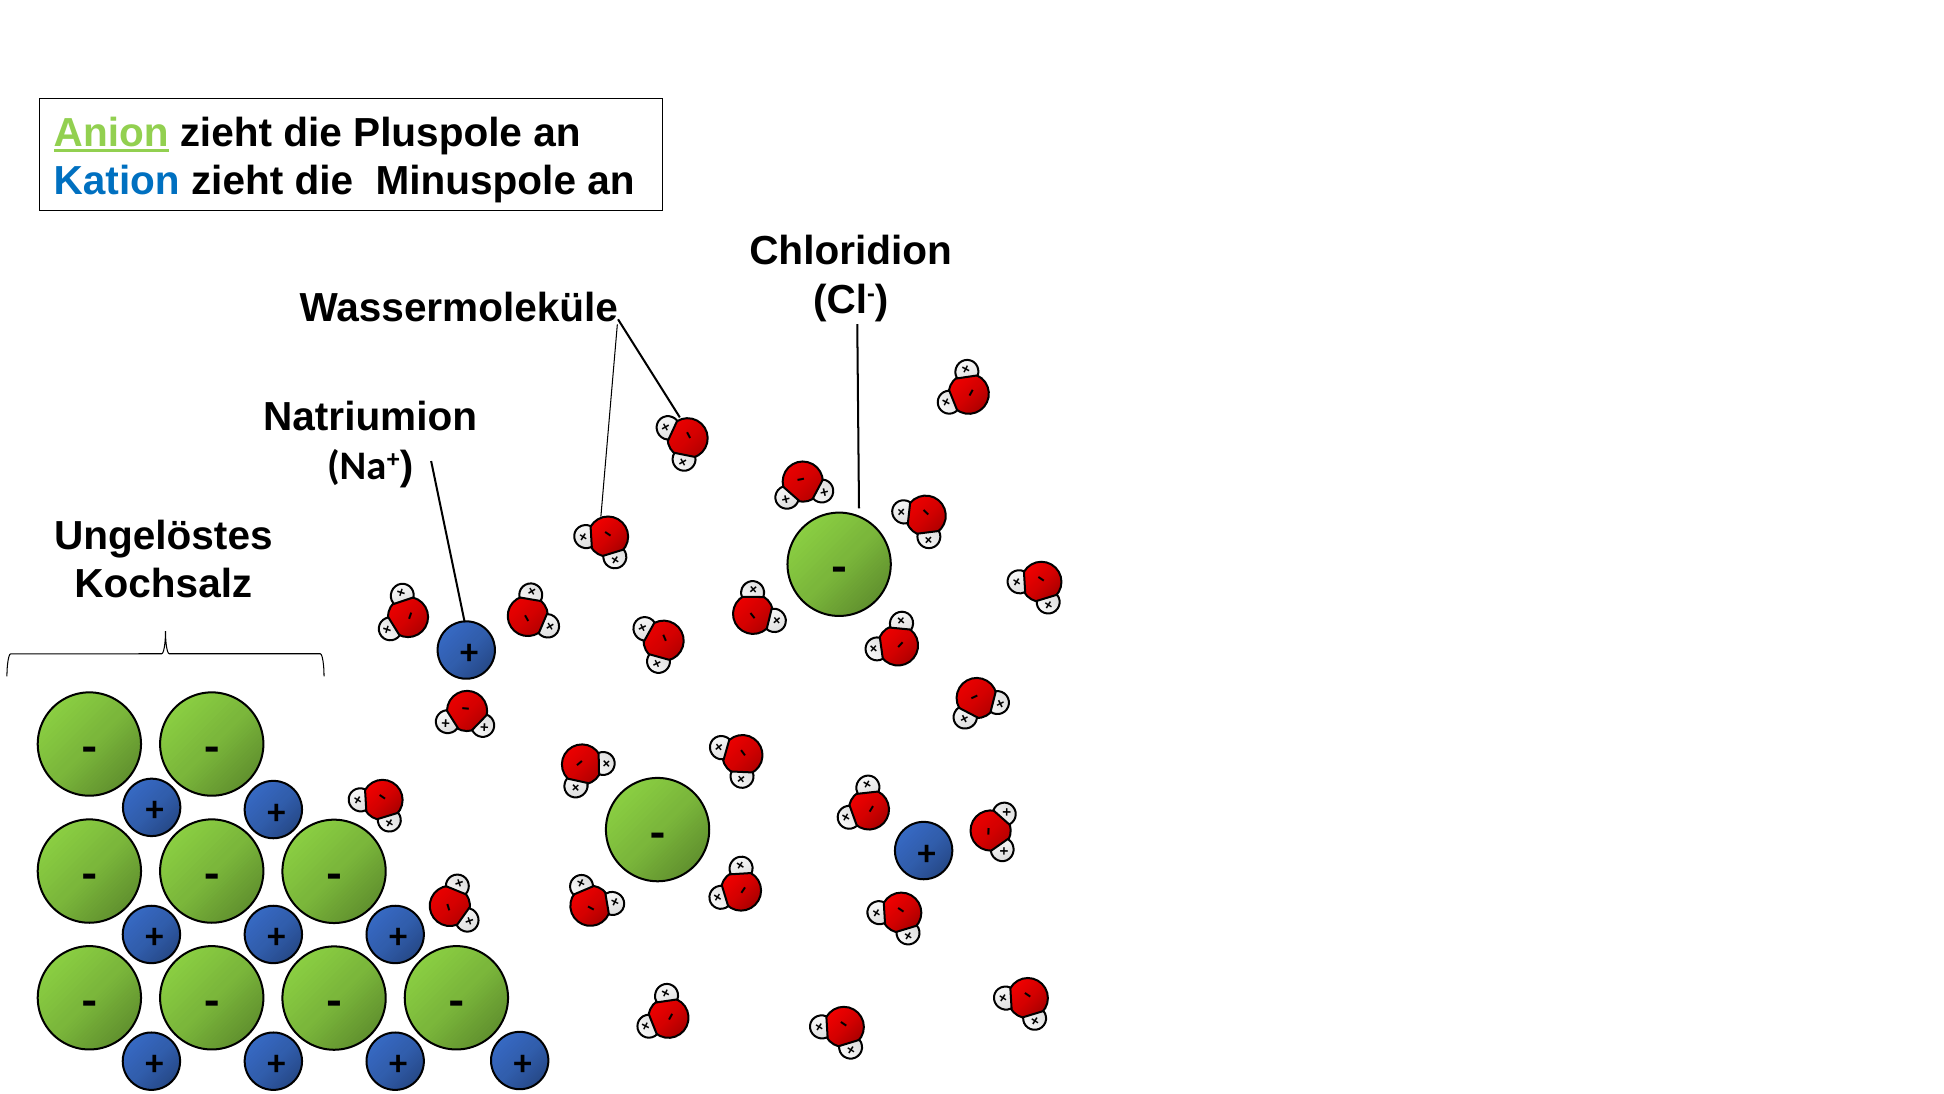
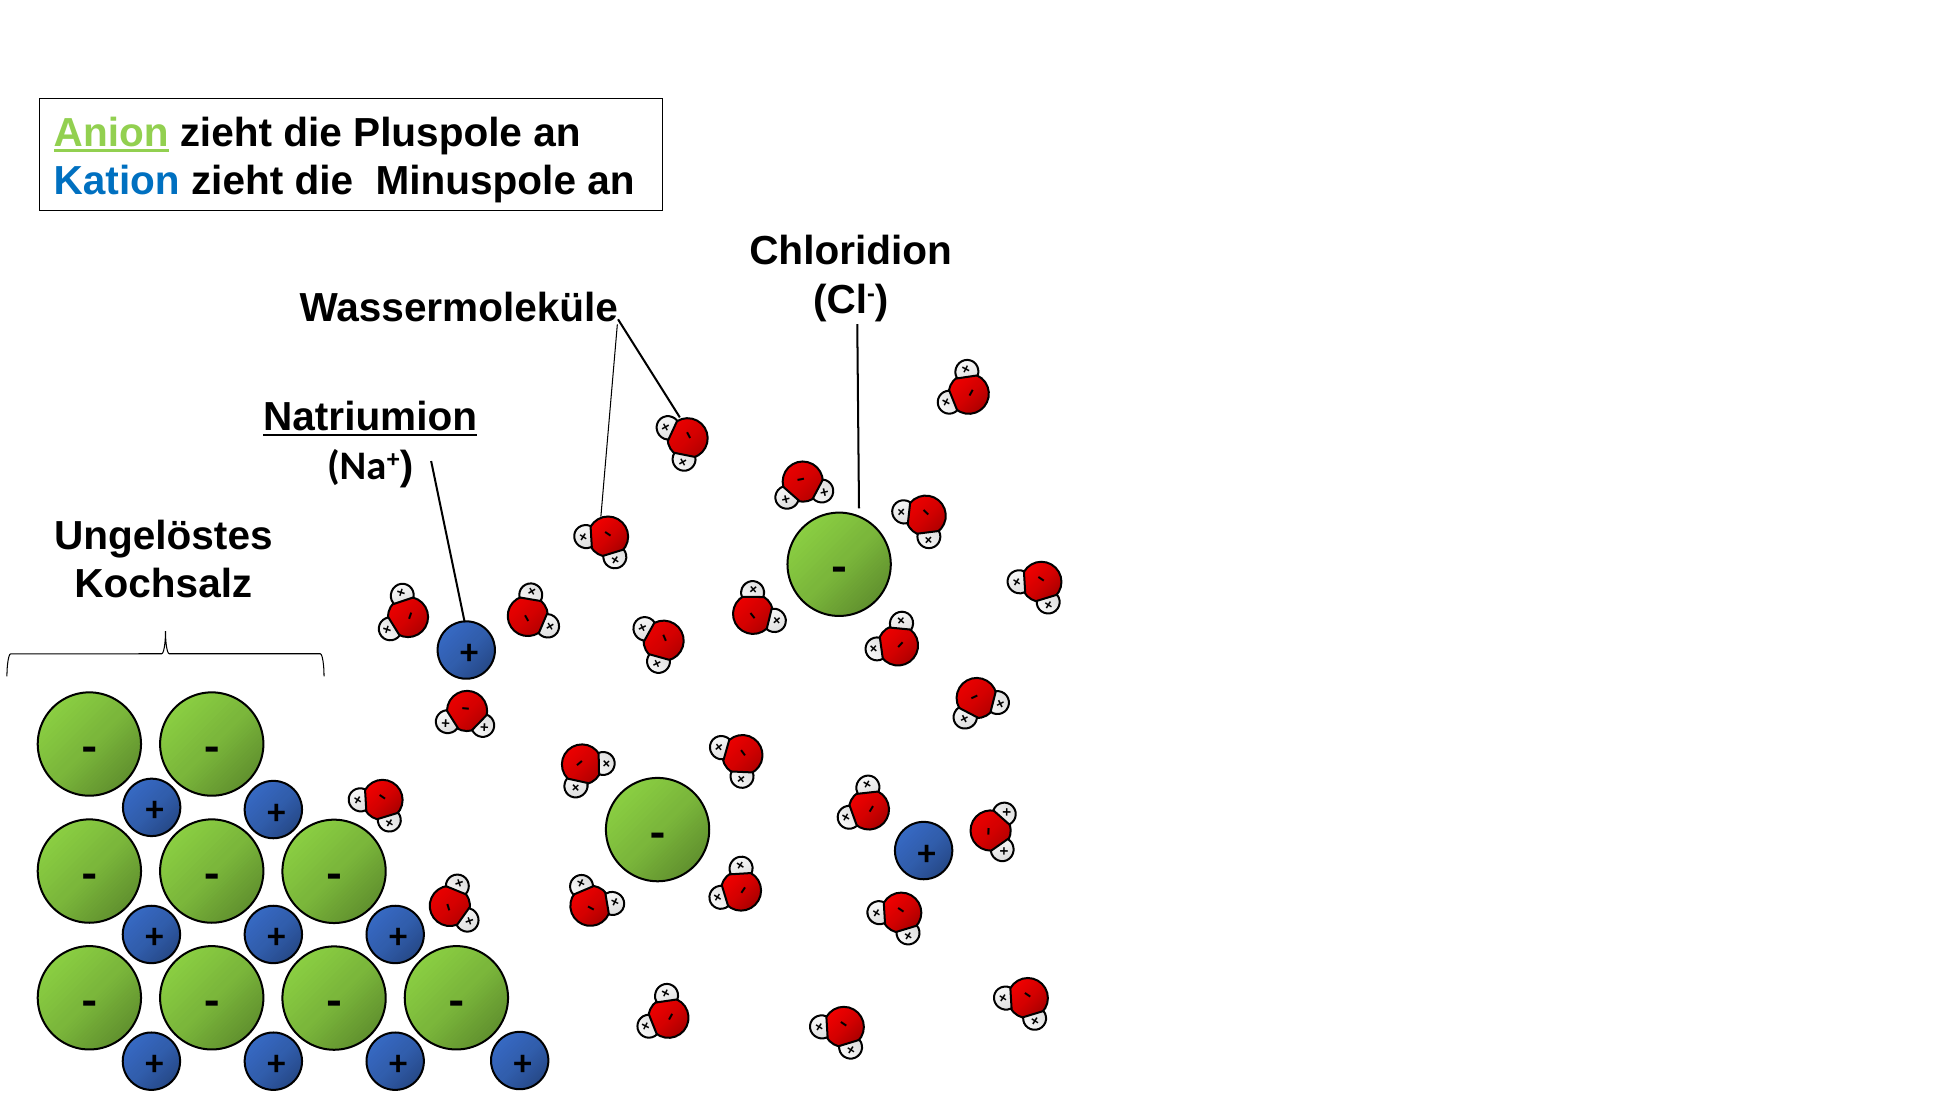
Natriumion underline: none -> present
